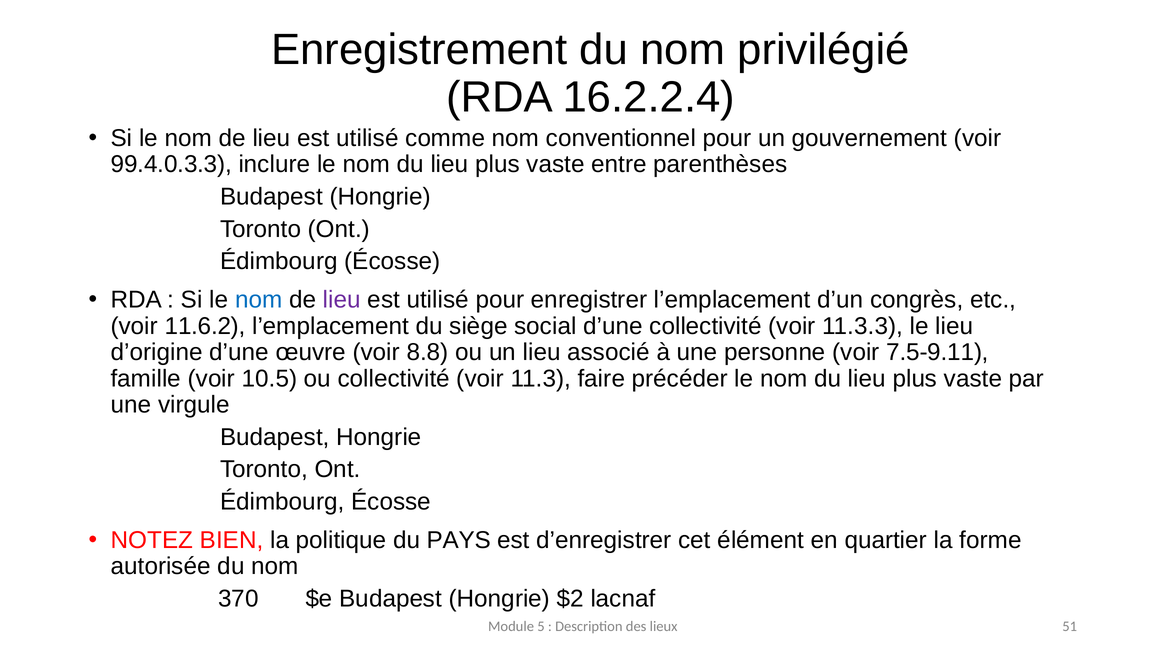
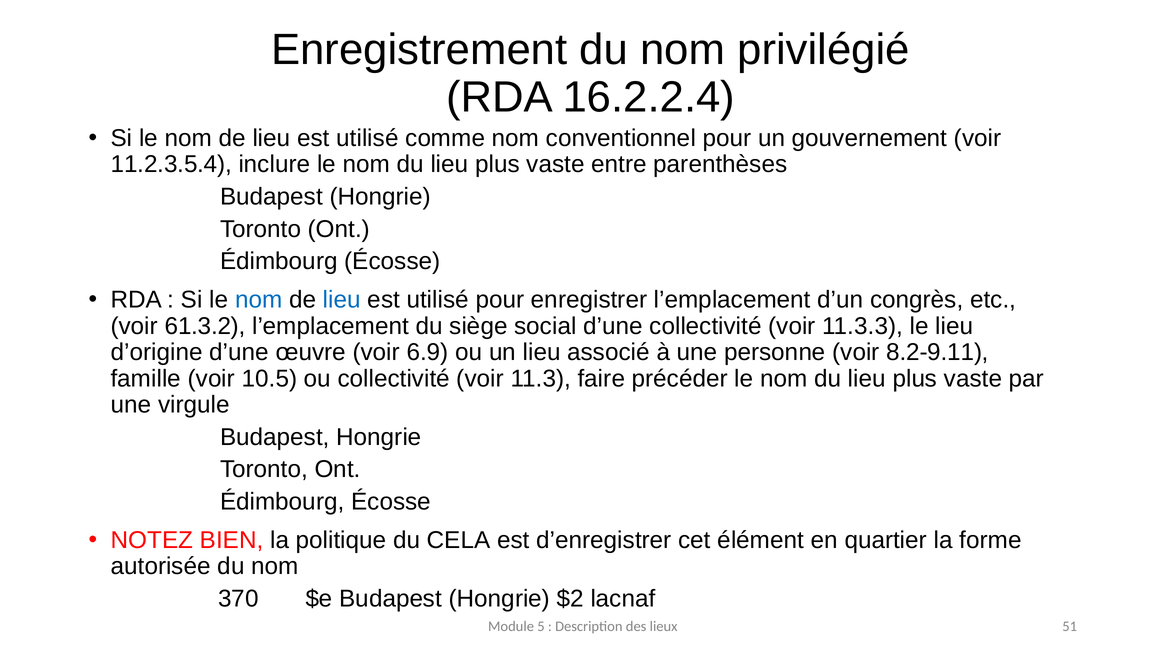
99.4.0.3.3: 99.4.0.3.3 -> 11.2.3.5.4
lieu at (342, 300) colour: purple -> blue
11.6.2: 11.6.2 -> 61.3.2
8.8: 8.8 -> 6.9
7.5‐9.11: 7.5‐9.11 -> 8.2‐9.11
PAYS: PAYS -> CELA
